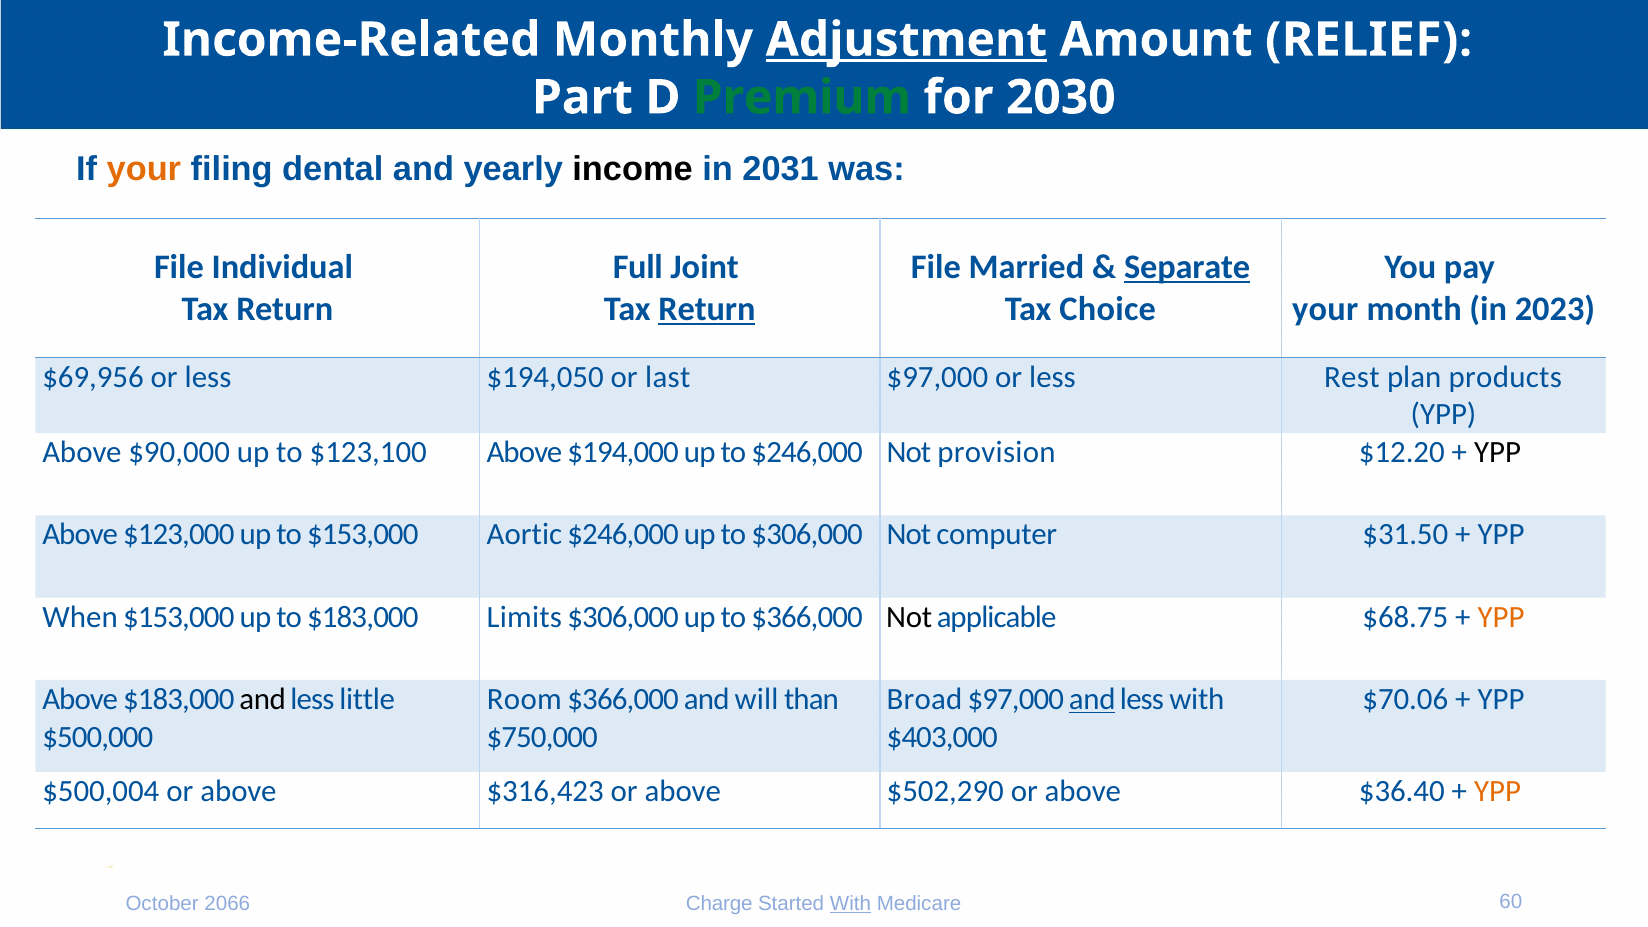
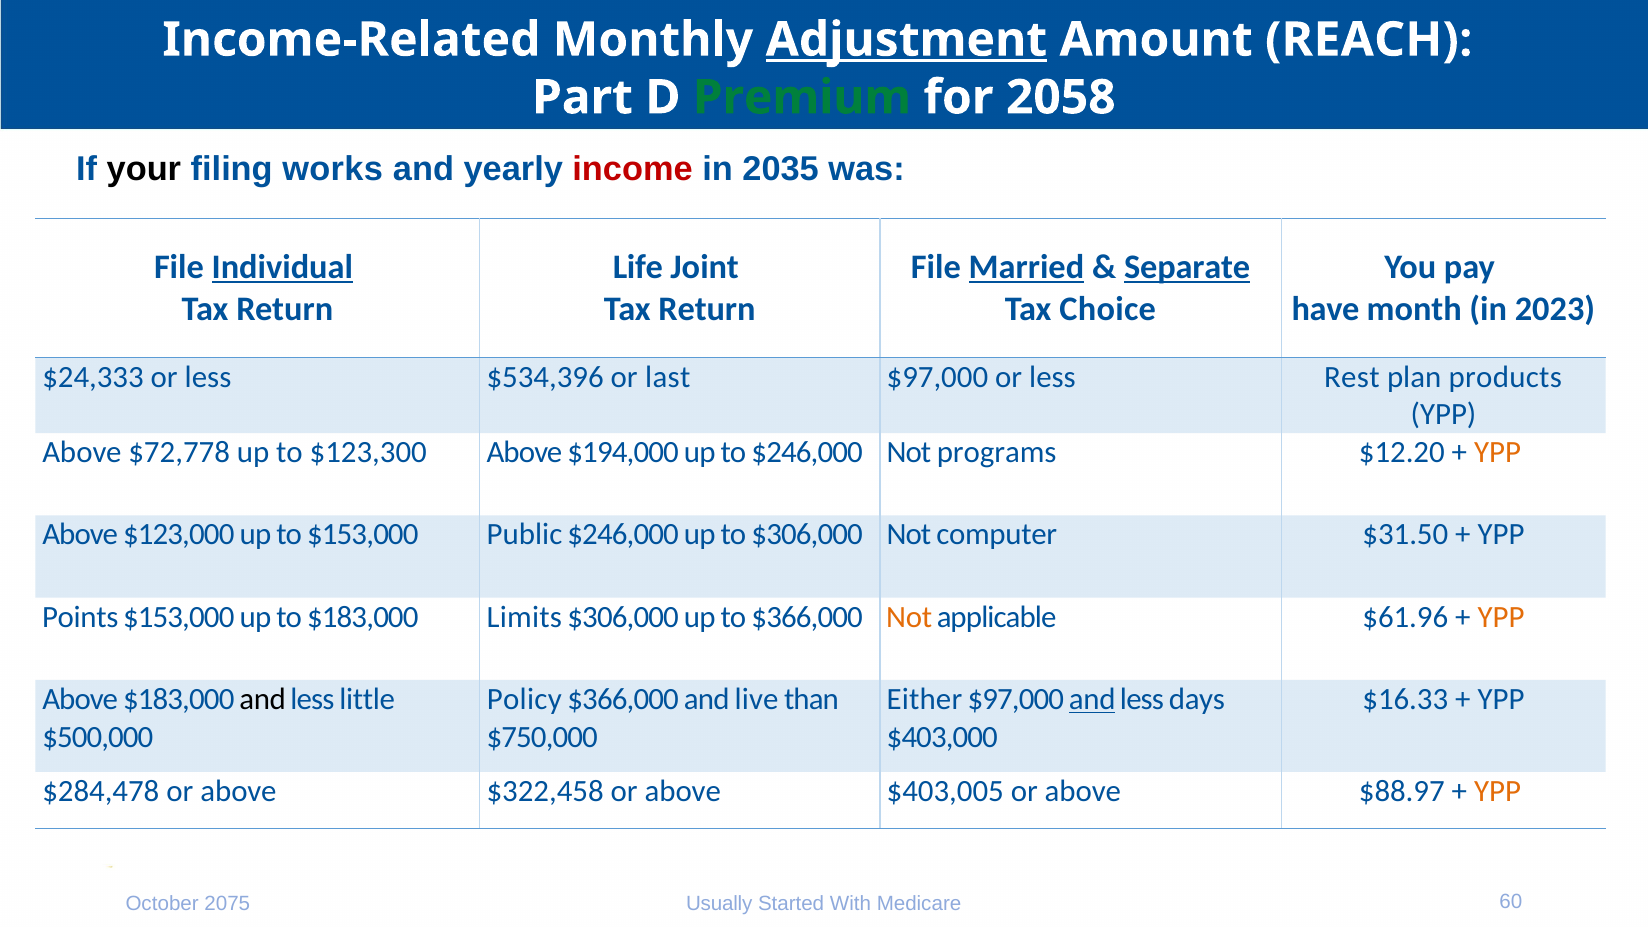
RELIEF: RELIEF -> REACH
2030: 2030 -> 2058
your at (144, 169) colour: orange -> black
dental: dental -> works
income colour: black -> red
2031: 2031 -> 2035
Individual underline: none -> present
Full: Full -> Life
Married underline: none -> present
Return at (707, 309) underline: present -> none
your at (1325, 309): your -> have
$69,956: $69,956 -> $24,333
$194,050: $194,050 -> $534,396
$90,000: $90,000 -> $72,778
$123,100: $123,100 -> $123,300
provision: provision -> programs
YPP at (1498, 452) colour: black -> orange
Aortic: Aortic -> Public
When: When -> Points
Not at (909, 617) colour: black -> orange
$68.75: $68.75 -> $61.96
Room: Room -> Policy
will: will -> live
Broad: Broad -> Either
less with: with -> days
$70.06: $70.06 -> $16.33
$500,004: $500,004 -> $284,478
$316,423: $316,423 -> $322,458
$502,290: $502,290 -> $403,005
$36.40: $36.40 -> $88.97
2066: 2066 -> 2075
Charge: Charge -> Usually
With at (850, 904) underline: present -> none
